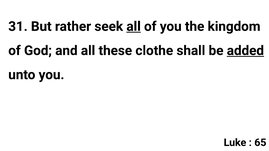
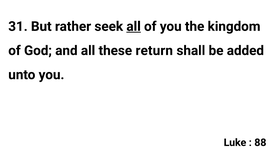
clothe: clothe -> return
added underline: present -> none
65: 65 -> 88
